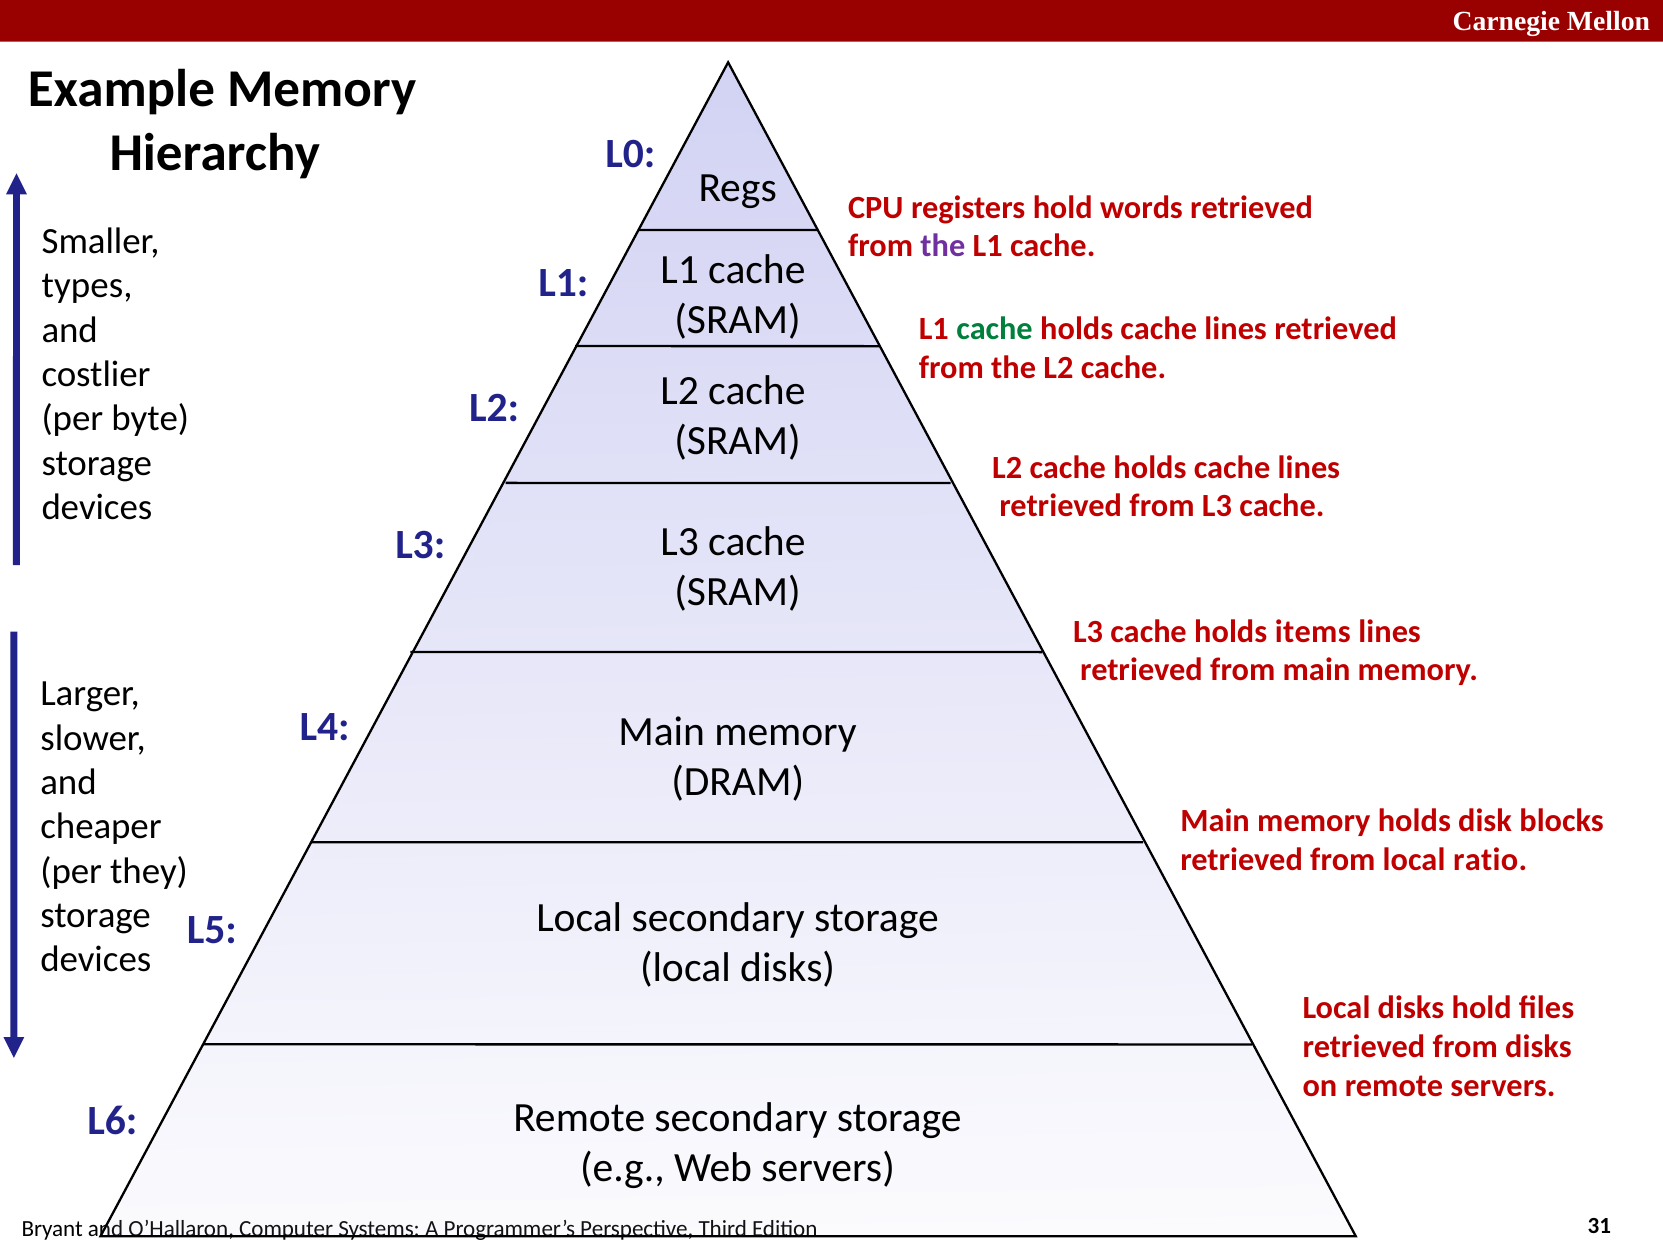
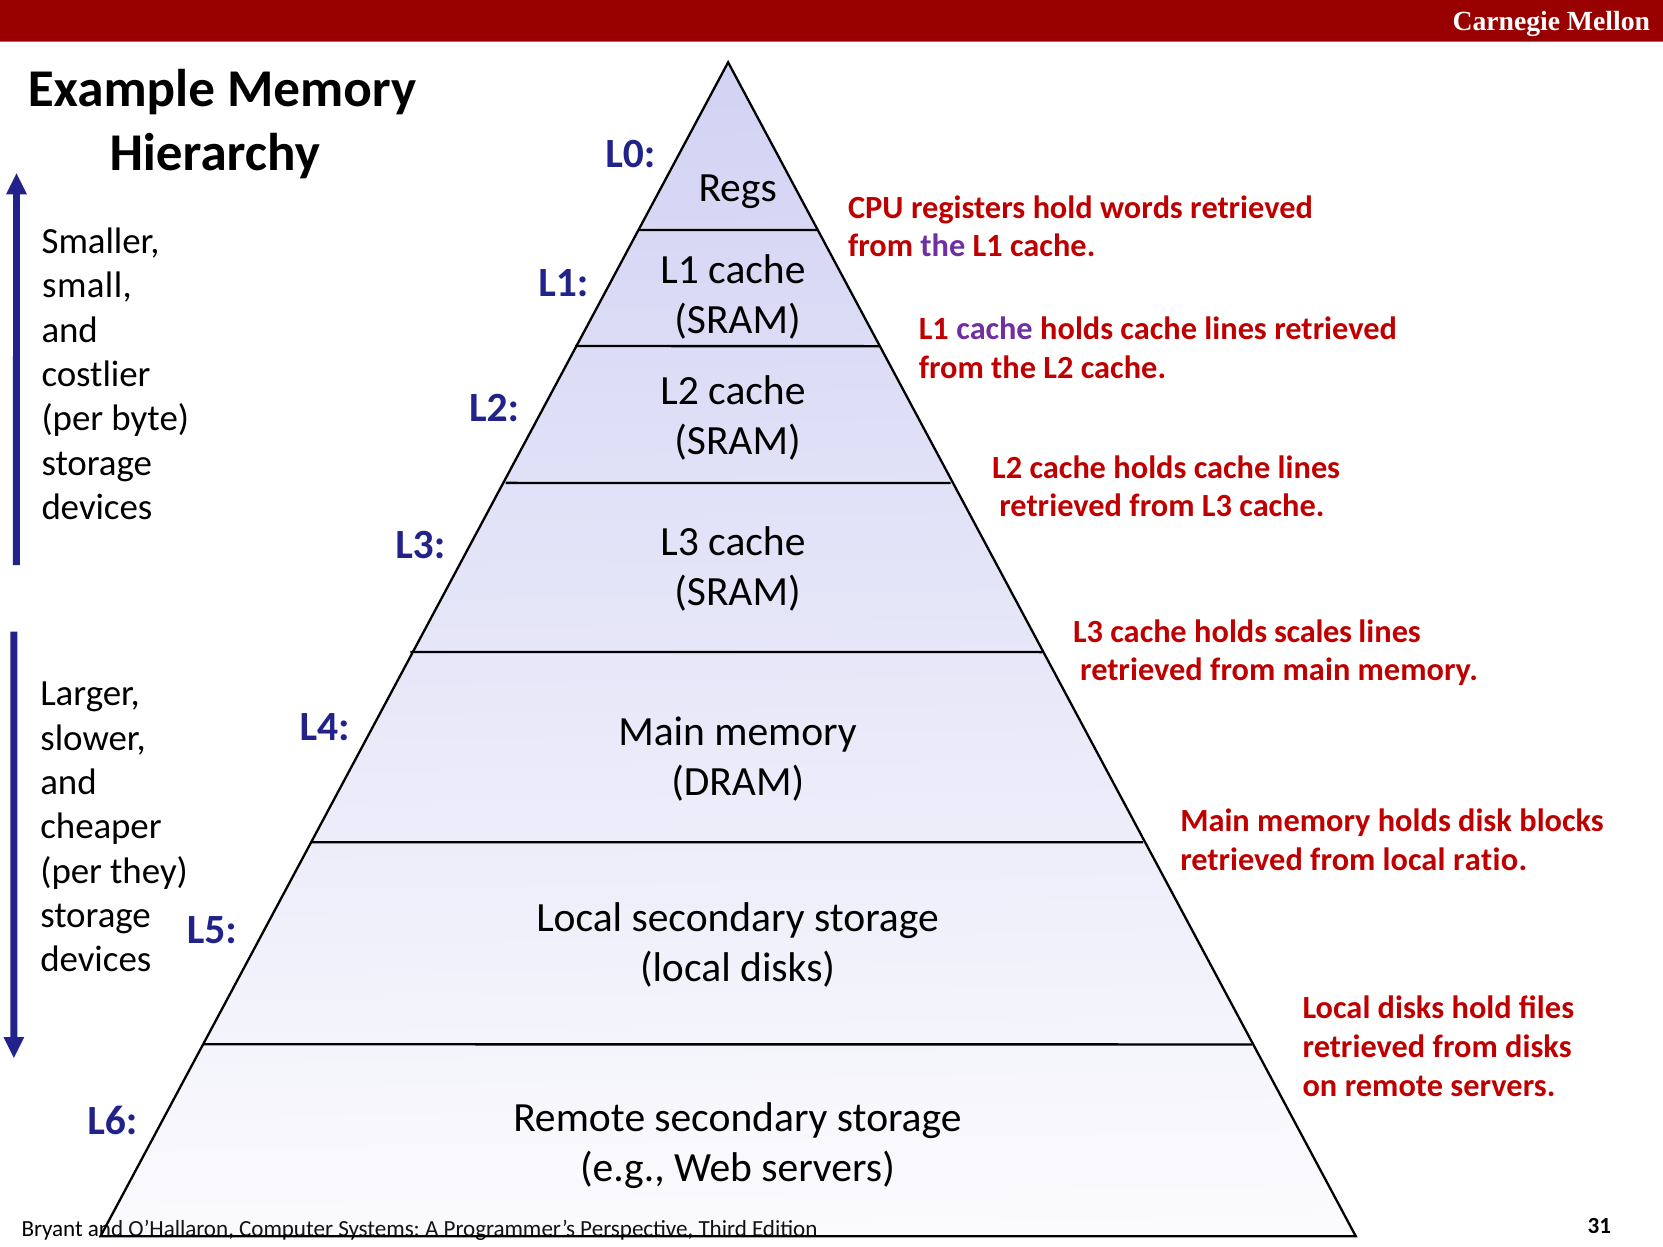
types: types -> small
cache at (995, 329) colour: green -> purple
items: items -> scales
